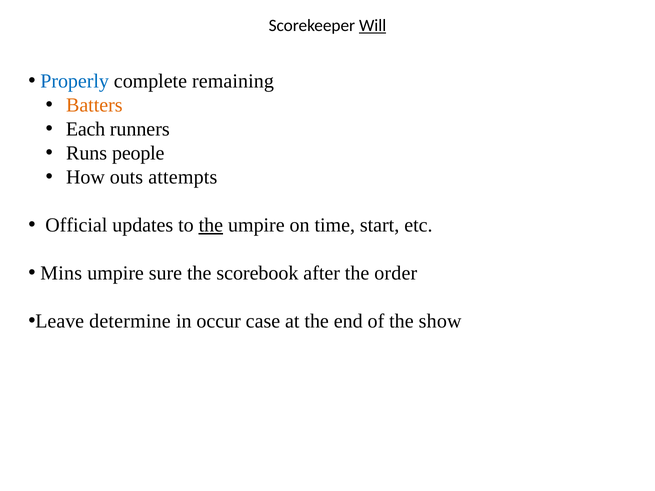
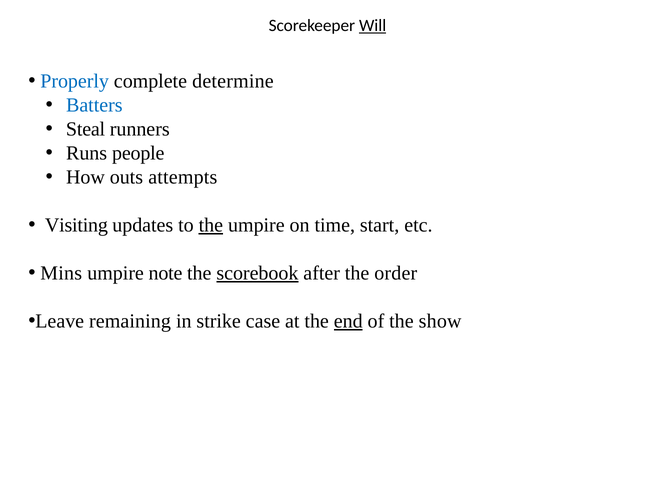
remaining: remaining -> determine
Batters colour: orange -> blue
Each: Each -> Steal
Official: Official -> Visiting
sure: sure -> note
scorebook underline: none -> present
determine: determine -> remaining
occur: occur -> strike
end underline: none -> present
